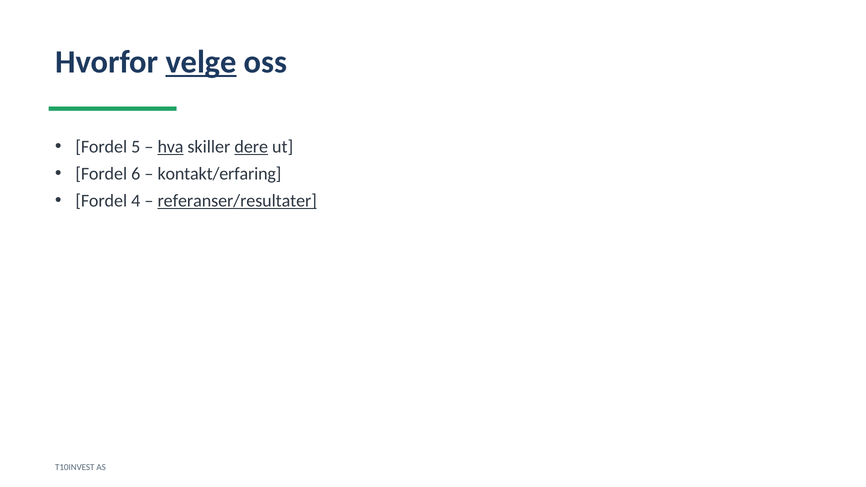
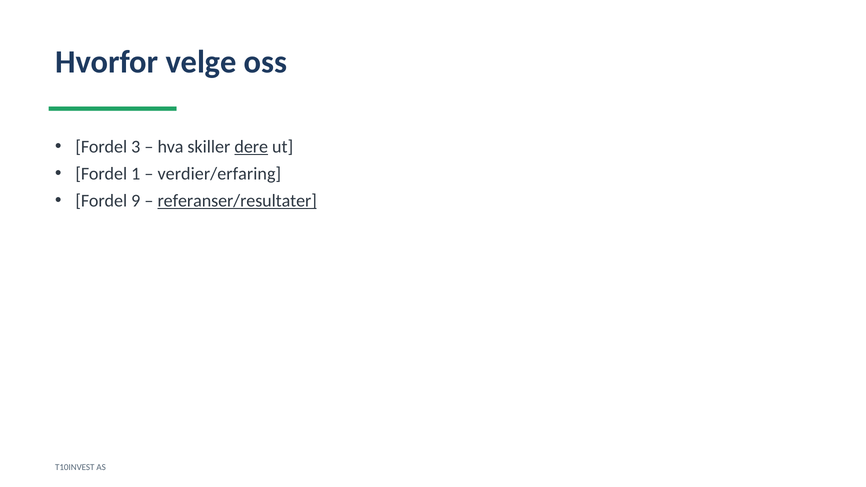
velge underline: present -> none
5: 5 -> 3
hva underline: present -> none
6: 6 -> 1
kontakt/erfaring: kontakt/erfaring -> verdier/erfaring
4: 4 -> 9
